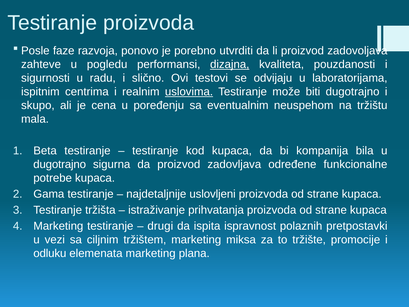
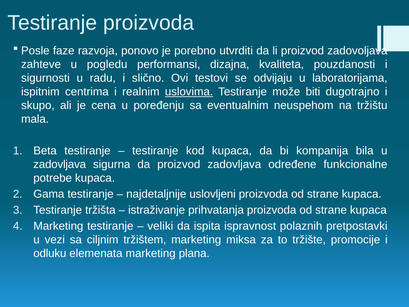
dizajna underline: present -> none
dugotrajno at (60, 164): dugotrajno -> zadovljava
drugi: drugi -> veliki
